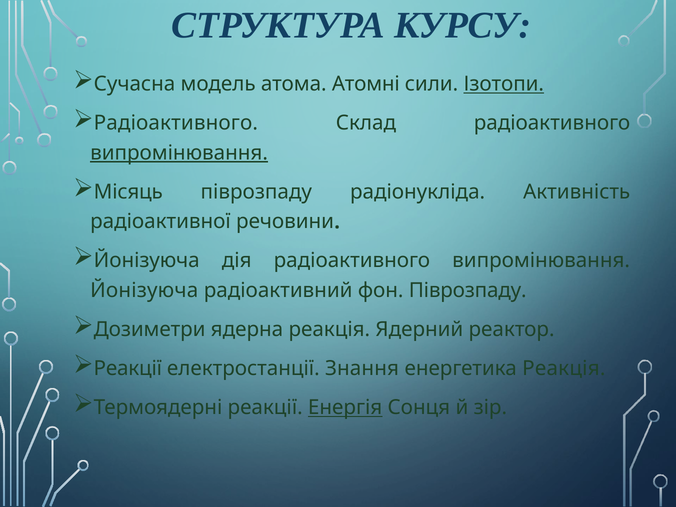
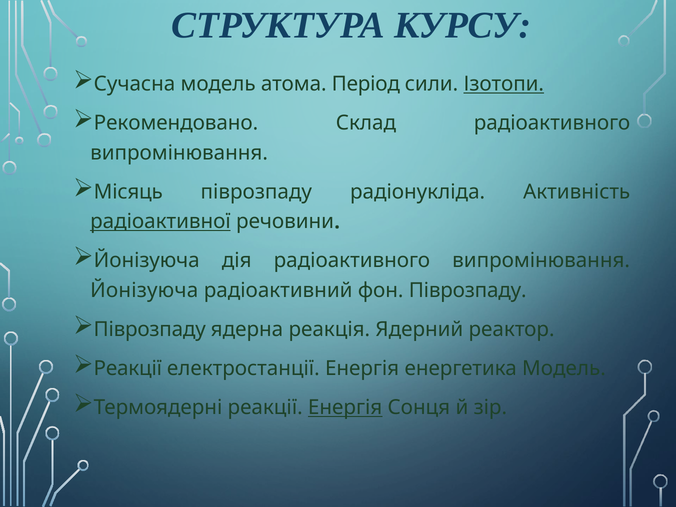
Атомні: Атомні -> Період
Радіоактивного at (176, 123): Радіоактивного -> Рекомендовано
випромінювання at (179, 153) underline: present -> none
радіоактивної underline: none -> present
Дозиметри at (150, 329): Дозиметри -> Піврозпаду
електростанції Знання: Знання -> Енергія
енергетика Реакція: Реакція -> Модель
